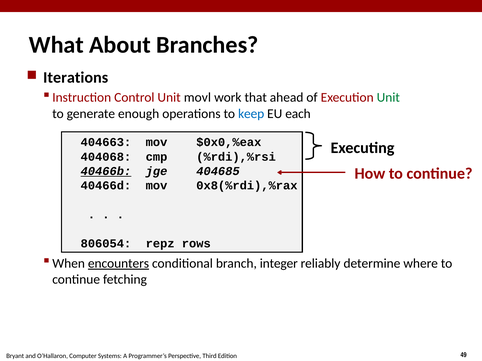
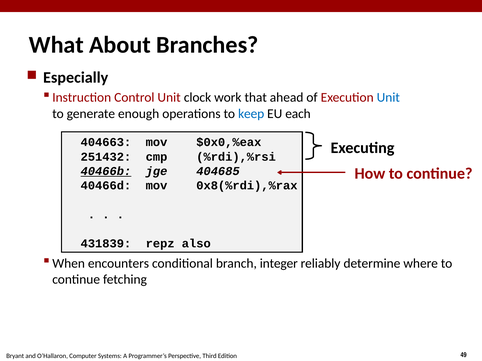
Iterations: Iterations -> Especially
movl: movl -> clock
Unit at (388, 98) colour: green -> blue
404068: 404068 -> 251432
806054: 806054 -> 431839
rows: rows -> also
encounters underline: present -> none
